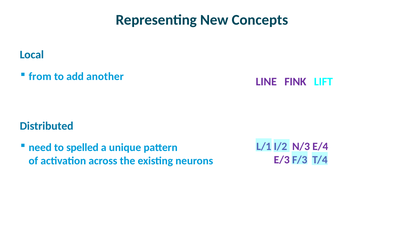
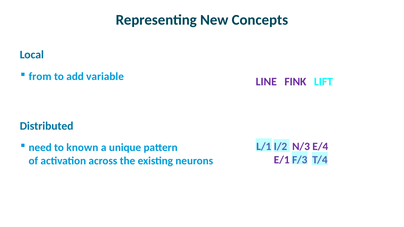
another: another -> variable
spelled: spelled -> known
E/3: E/3 -> E/1
